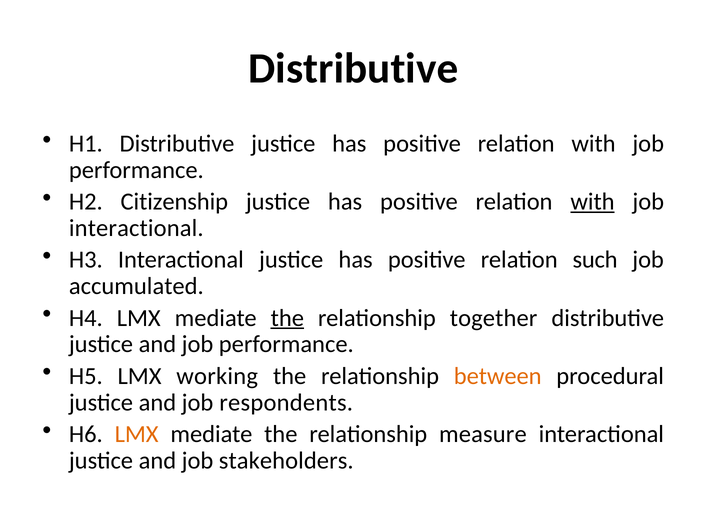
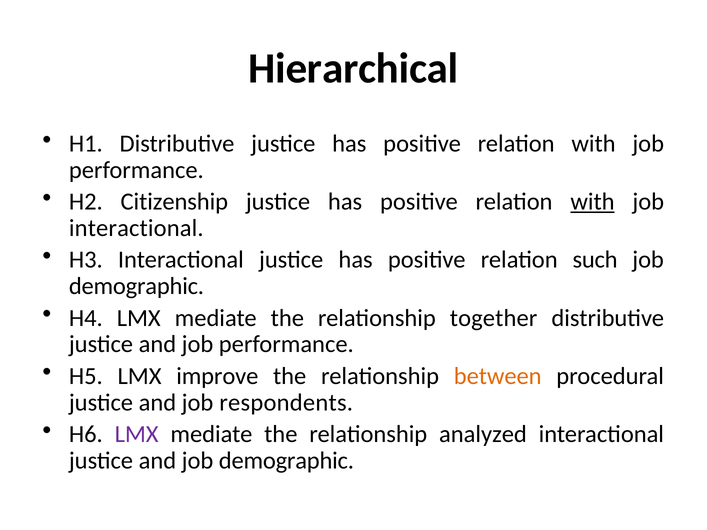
Distributive at (353, 68): Distributive -> Hierarchical
accumulated at (136, 286): accumulated -> demographic
the at (287, 318) underline: present -> none
working: working -> improve
LMX at (137, 434) colour: orange -> purple
measure: measure -> analyzed
and job stakeholders: stakeholders -> demographic
